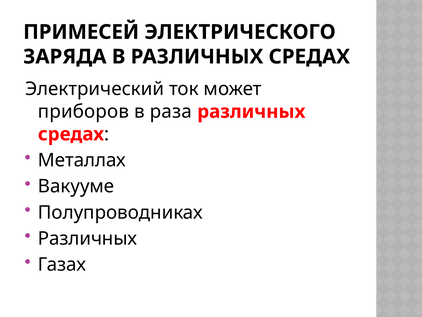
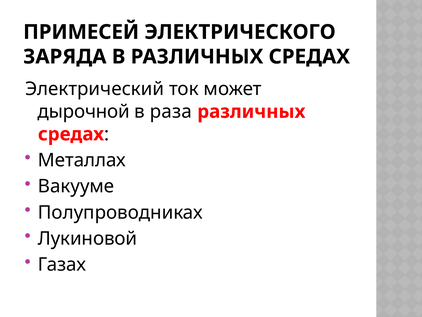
приборов: приборов -> дырочной
Различных at (88, 238): Различных -> Лукиновой
